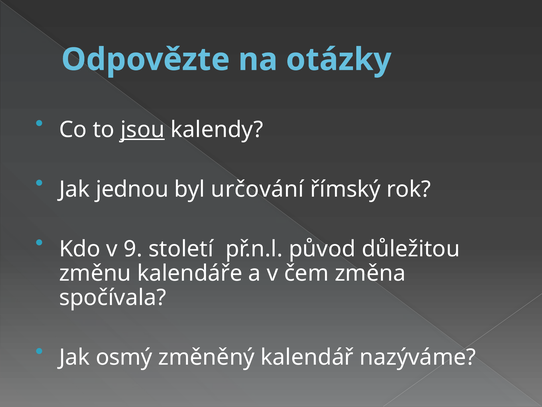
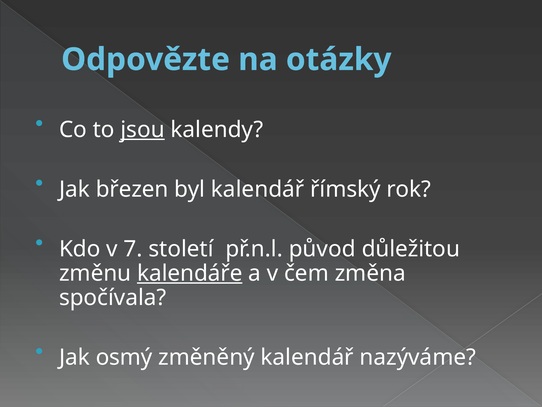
jednou: jednou -> březen
byl určování: určování -> kalendář
9: 9 -> 7
kalendáře underline: none -> present
